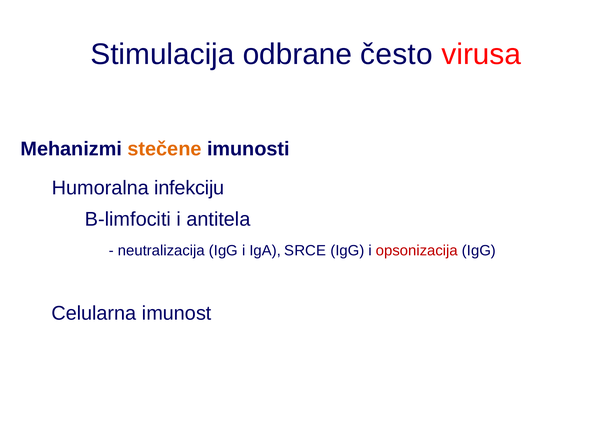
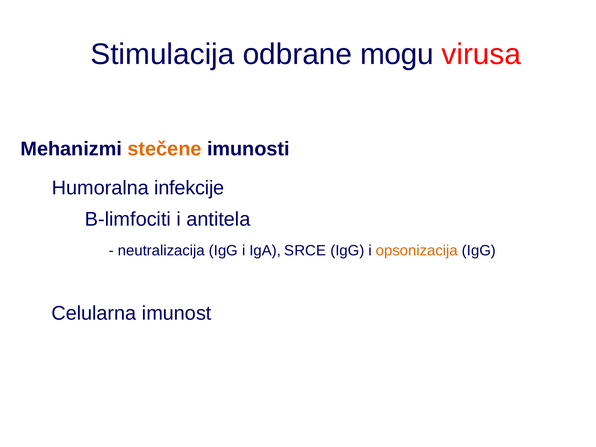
često: često -> mogu
infekciju: infekciju -> infekcije
opsonizacija colour: red -> orange
